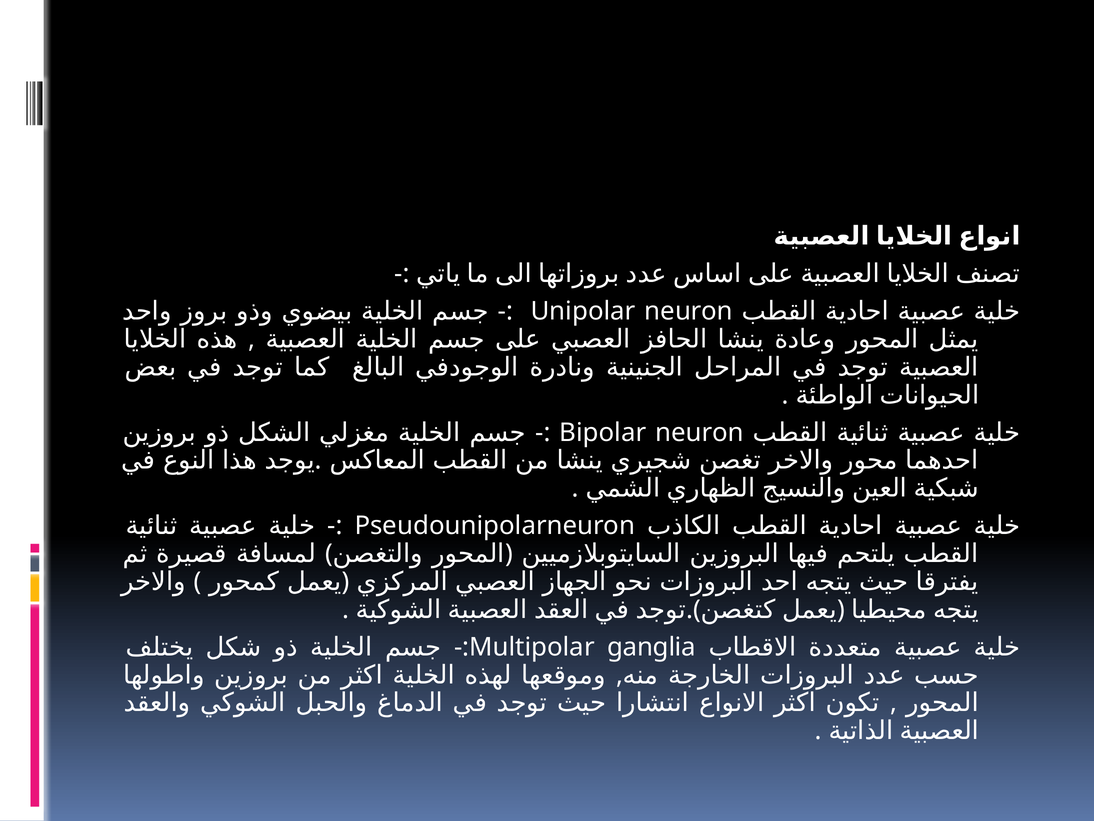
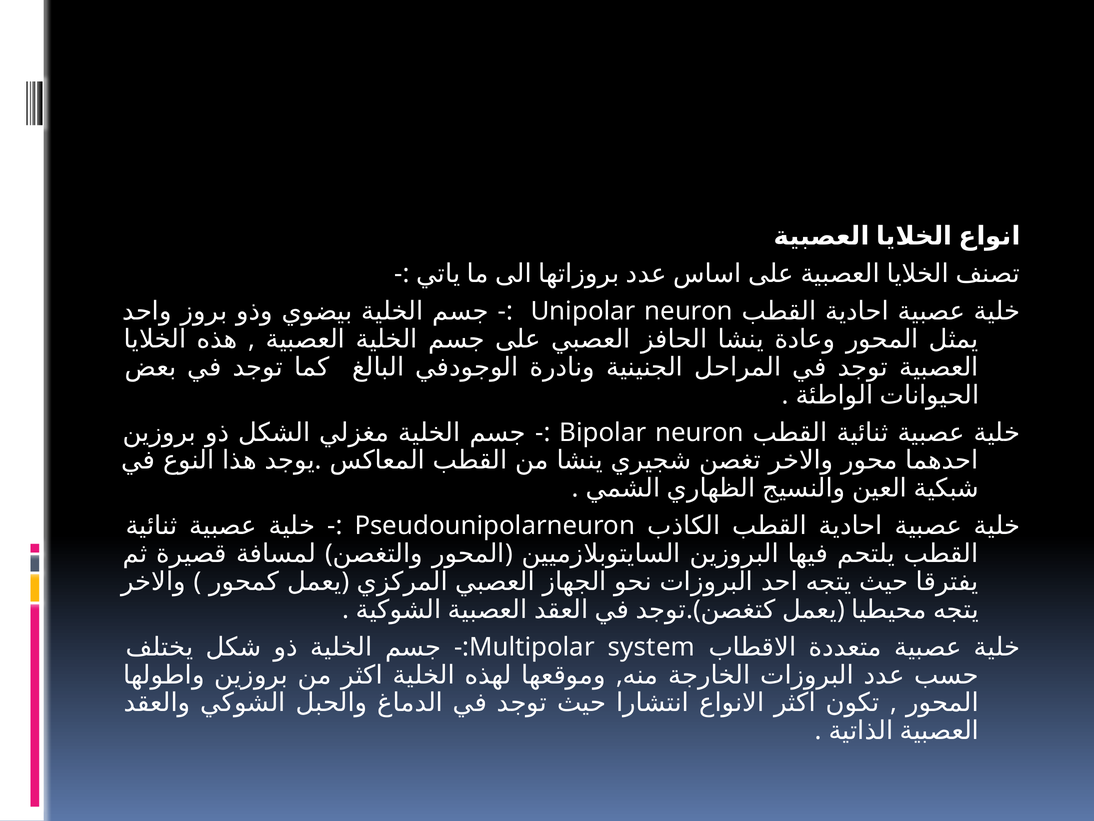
ganglia: ganglia -> system
